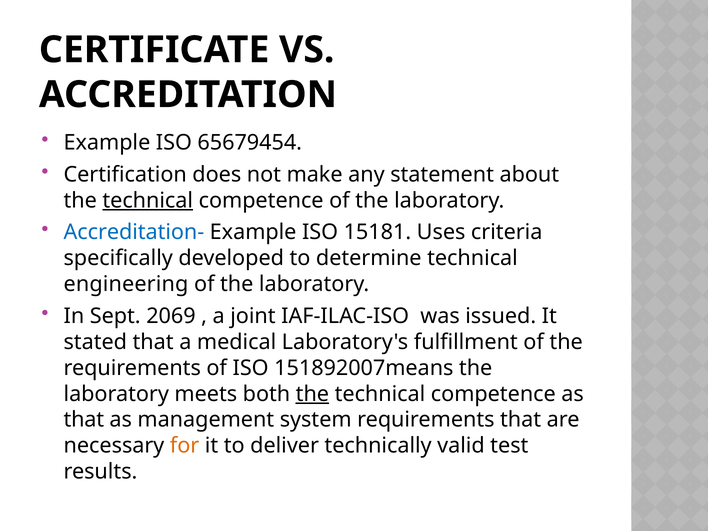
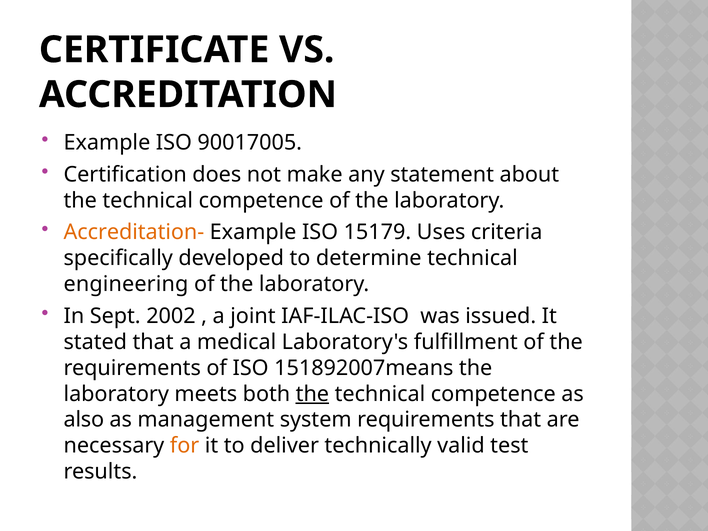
65679454: 65679454 -> 90017005
technical at (148, 200) underline: present -> none
Accreditation- colour: blue -> orange
15181: 15181 -> 15179
2069: 2069 -> 2002
that at (84, 420): that -> also
